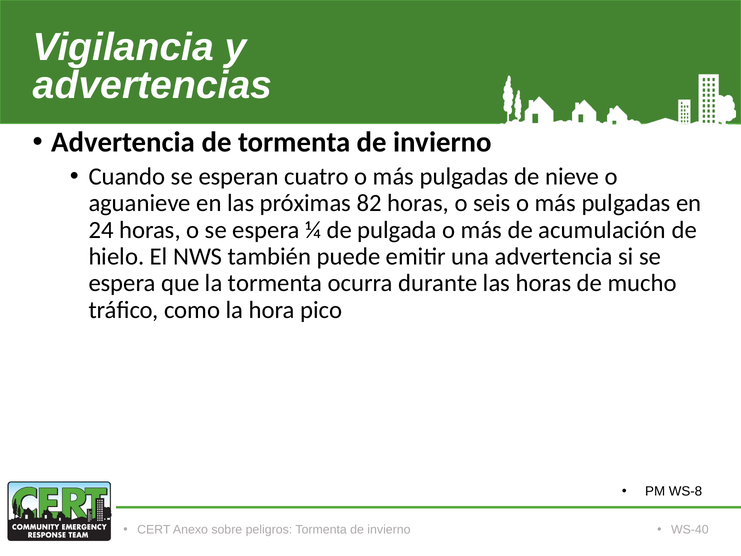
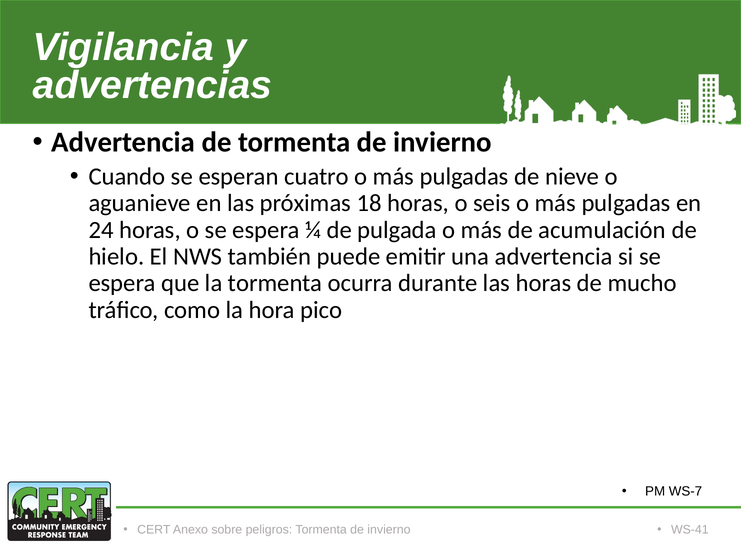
82: 82 -> 18
WS-8: WS-8 -> WS-7
WS-40: WS-40 -> WS-41
